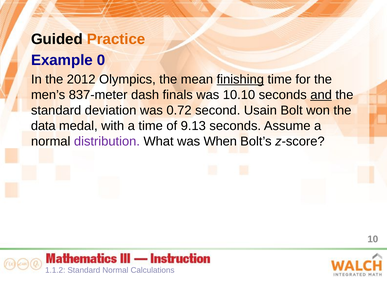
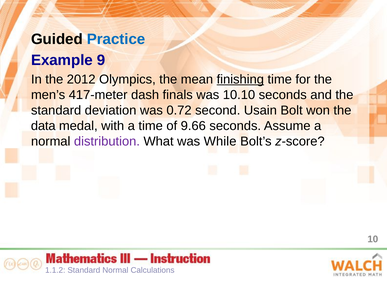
Practice colour: orange -> blue
0: 0 -> 9
837-meter: 837-meter -> 417-meter
and underline: present -> none
9.13: 9.13 -> 9.66
When: When -> While
